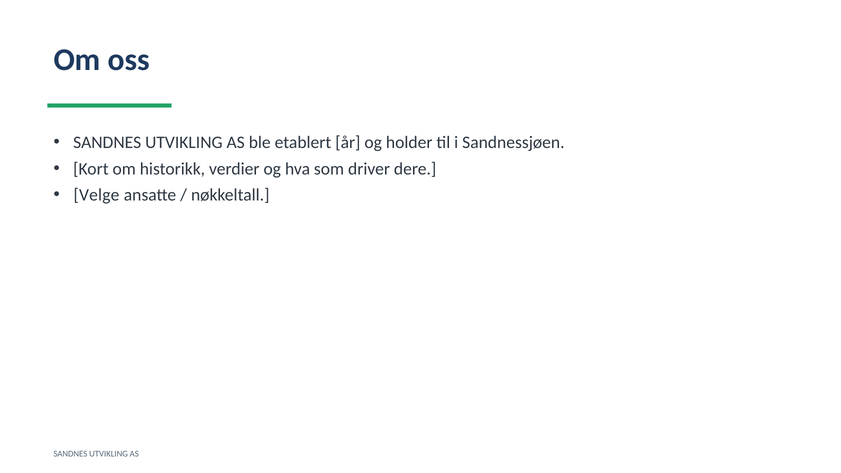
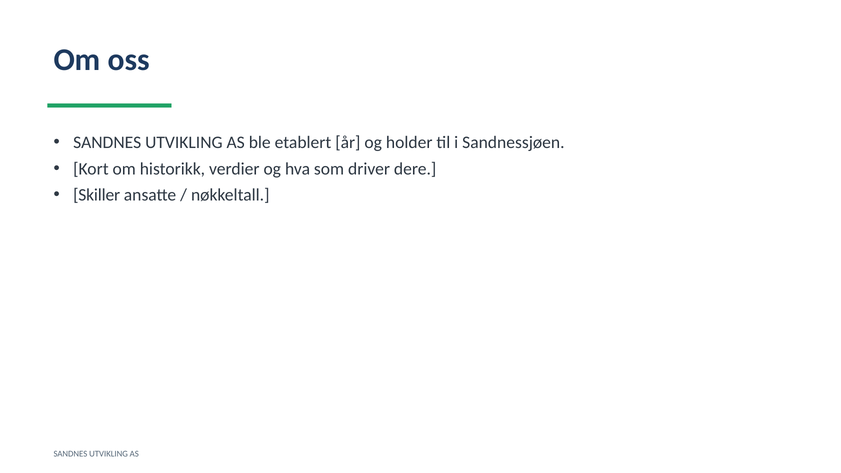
Velge: Velge -> Skiller
